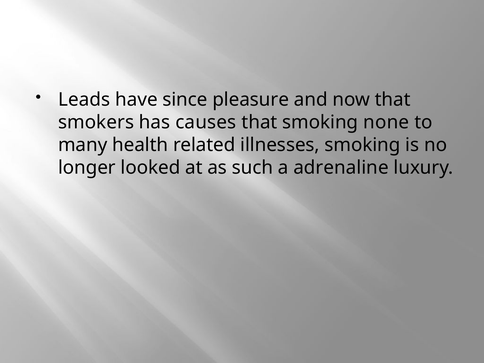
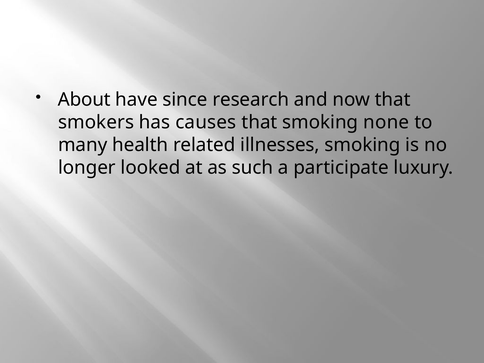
Leads: Leads -> About
pleasure: pleasure -> research
adrenaline: adrenaline -> participate
